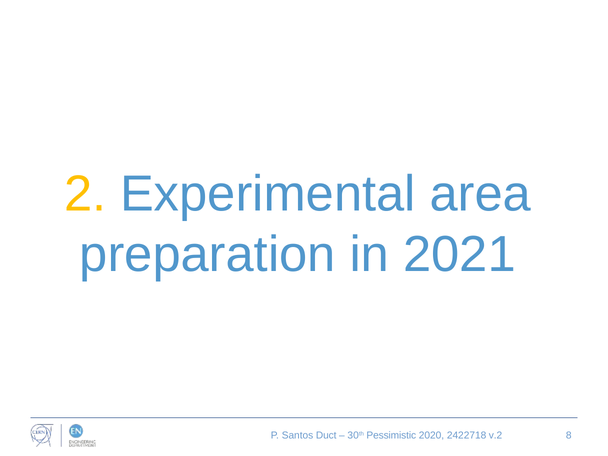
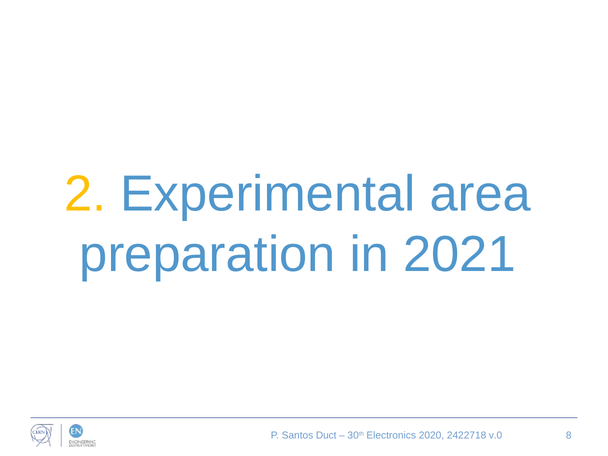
Pessimistic: Pessimistic -> Electronics
v.2: v.2 -> v.0
